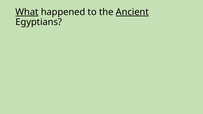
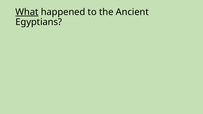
Ancient underline: present -> none
